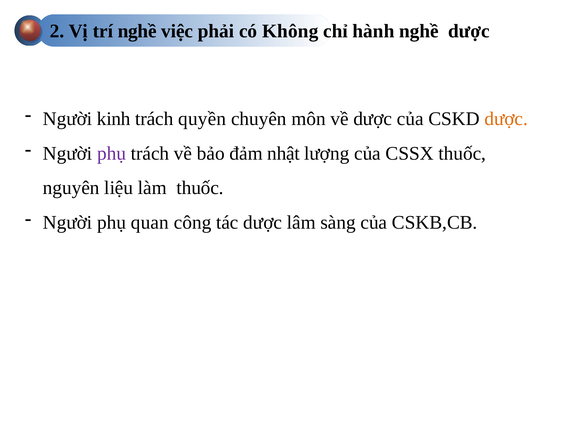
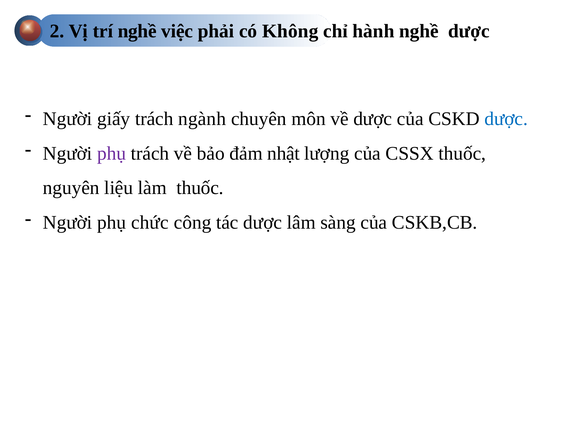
kinh: kinh -> giấy
quyền: quyền -> ngành
dược at (506, 119) colour: orange -> blue
quan: quan -> chức
